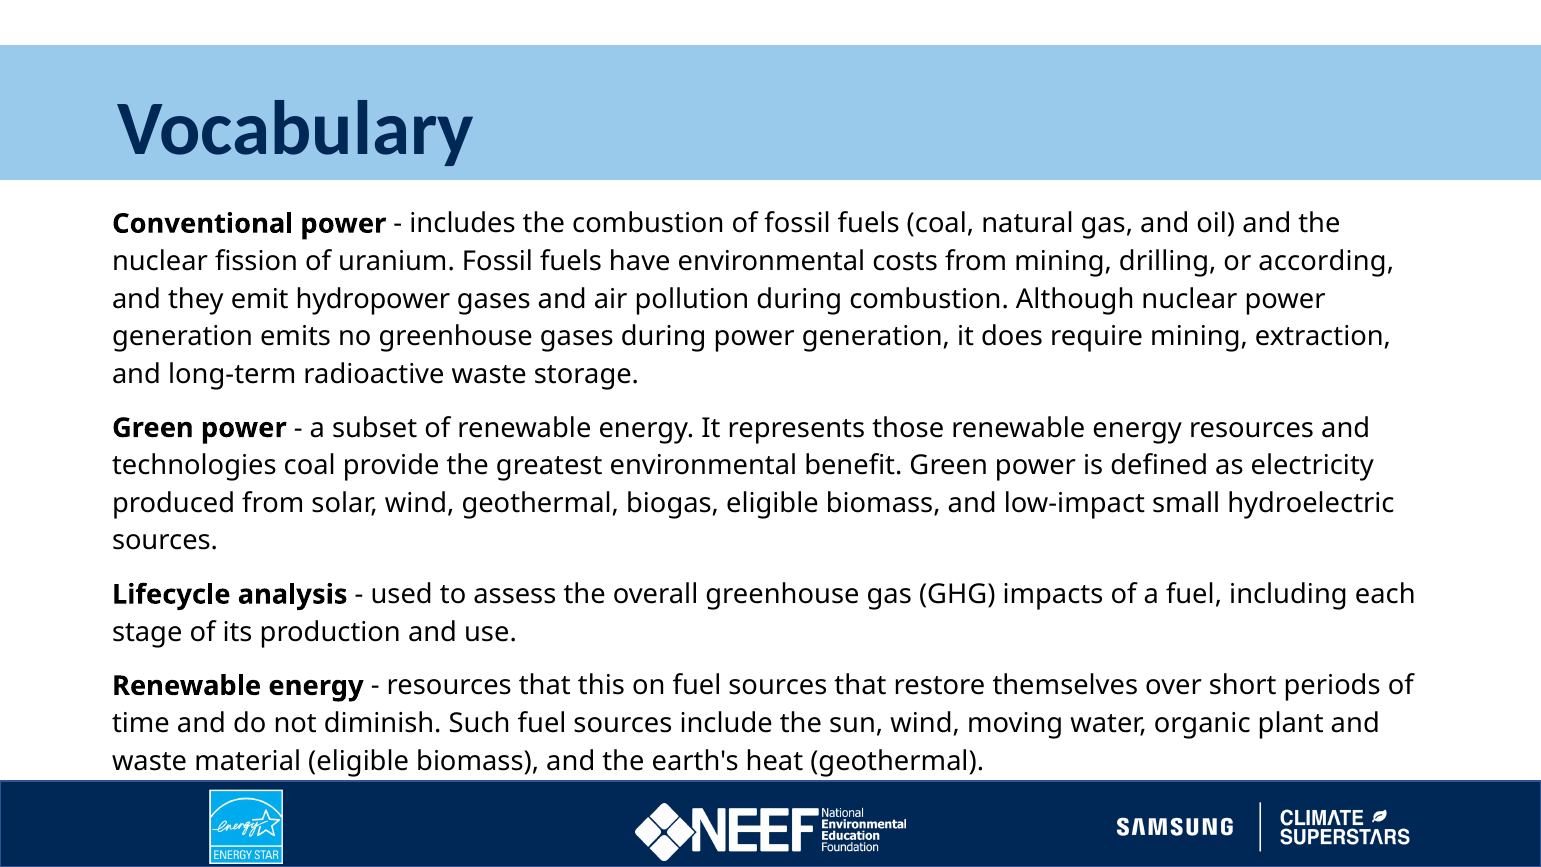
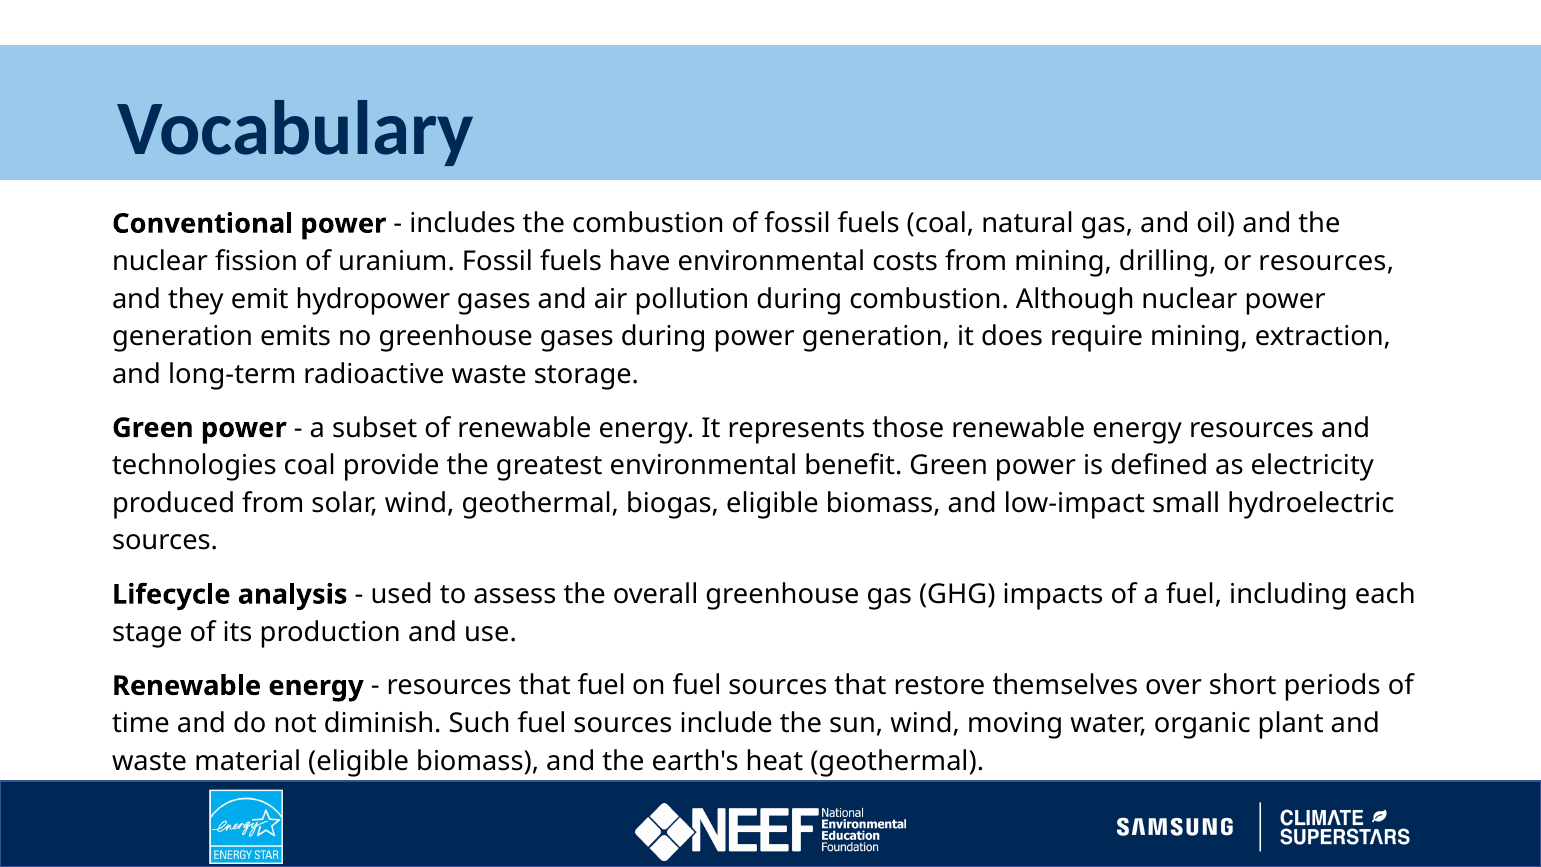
or according: according -> resources
that this: this -> fuel
